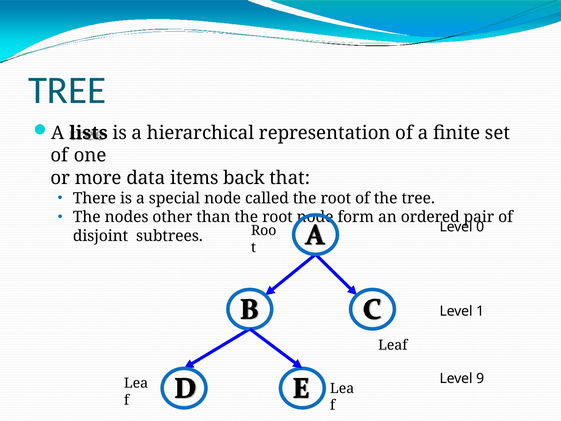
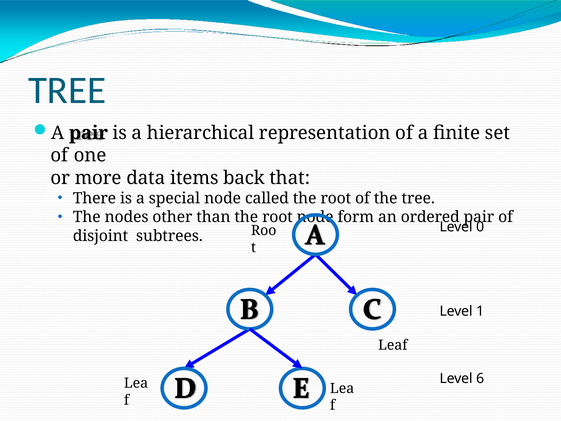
A lists: lists -> pair
9: 9 -> 6
